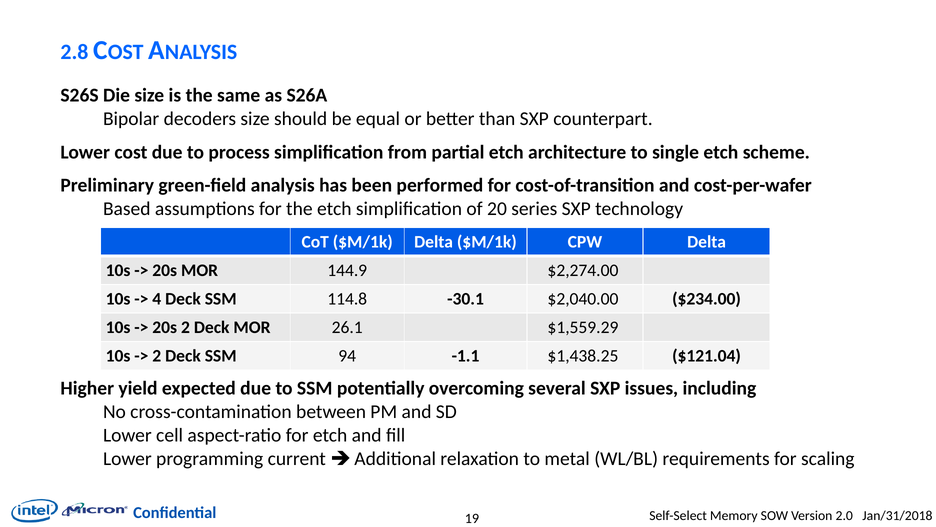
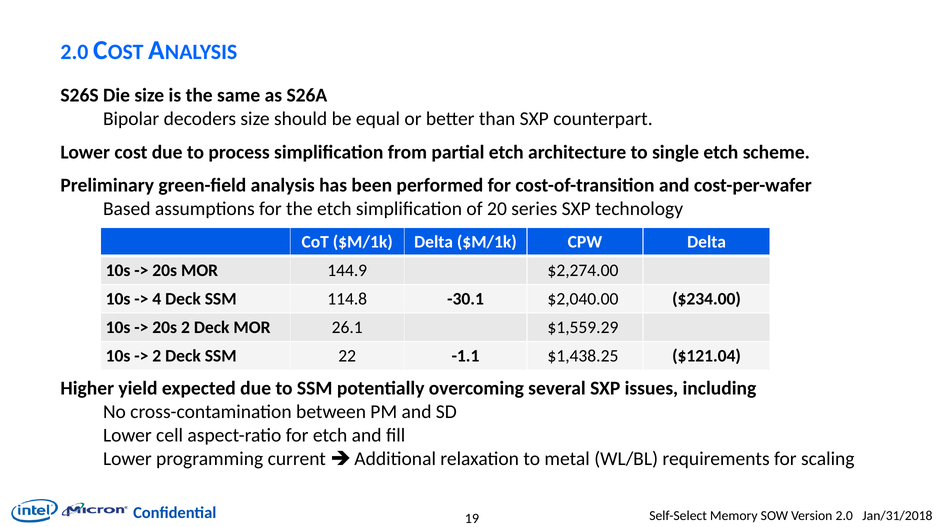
2.8 at (74, 52): 2.8 -> 2.0
94: 94 -> 22
